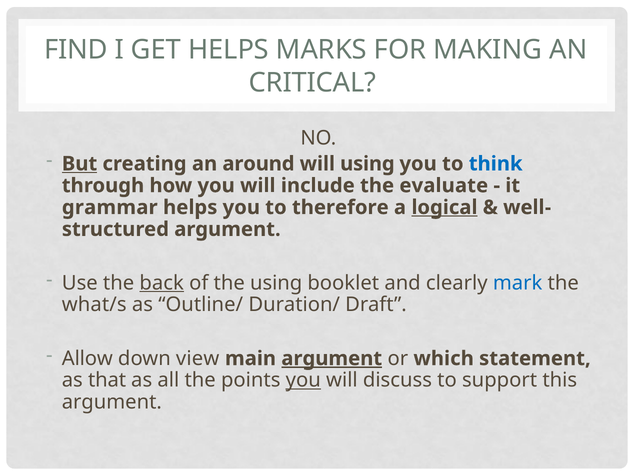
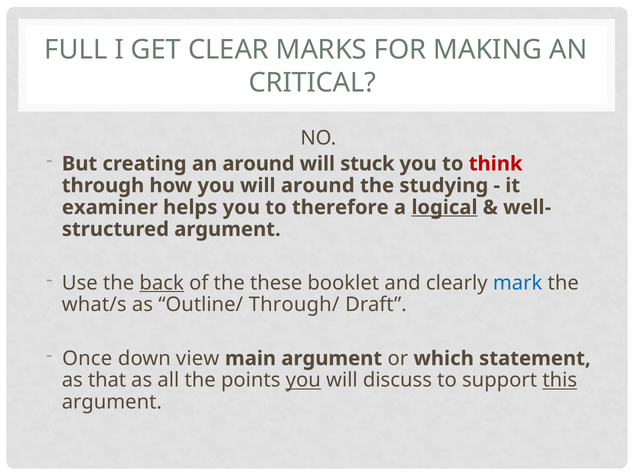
FIND: FIND -> FULL
GET HELPS: HELPS -> CLEAR
But underline: present -> none
will using: using -> stuck
think colour: blue -> red
will include: include -> around
evaluate: evaluate -> studying
grammar: grammar -> examiner
the using: using -> these
Duration/: Duration/ -> Through/
Allow: Allow -> Once
argument at (332, 359) underline: present -> none
this underline: none -> present
